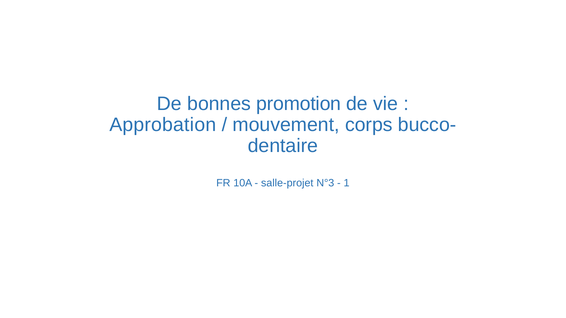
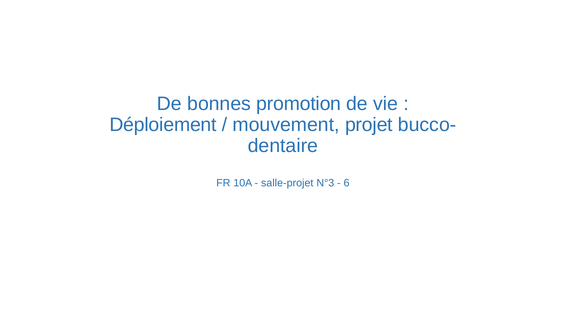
Approbation: Approbation -> Déploiement
corps: corps -> projet
1: 1 -> 6
